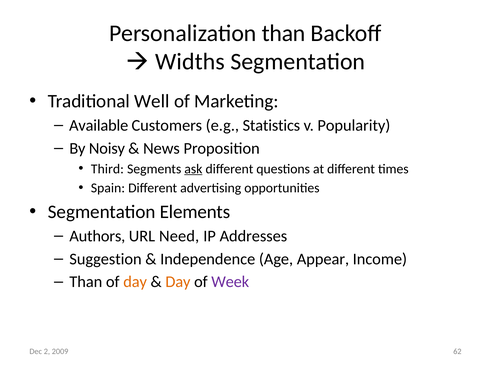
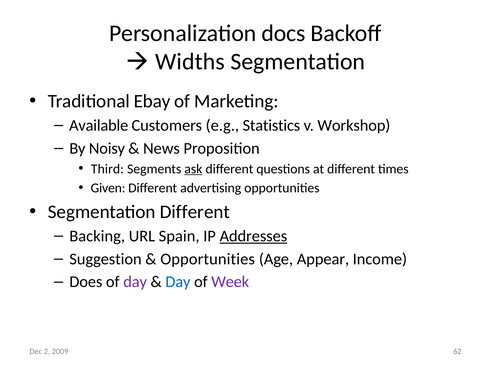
Personalization than: than -> docs
Well: Well -> Ebay
Popularity: Popularity -> Workshop
Spain: Spain -> Given
Segmentation Elements: Elements -> Different
Authors: Authors -> Backing
Need: Need -> Spain
Addresses underline: none -> present
Independence at (208, 259): Independence -> Opportunities
Than at (86, 282): Than -> Does
day at (135, 282) colour: orange -> purple
Day at (178, 282) colour: orange -> blue
